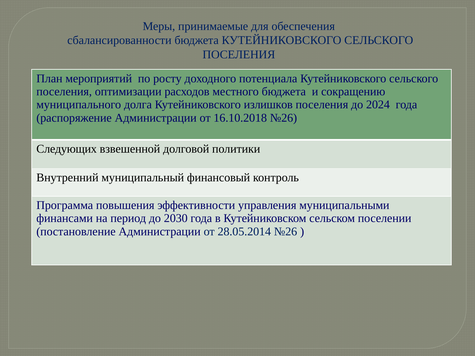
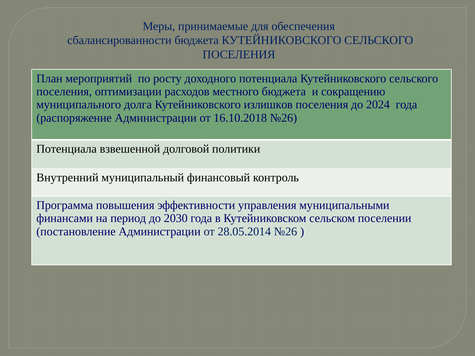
Следующих at (67, 149): Следующих -> Потенциала
